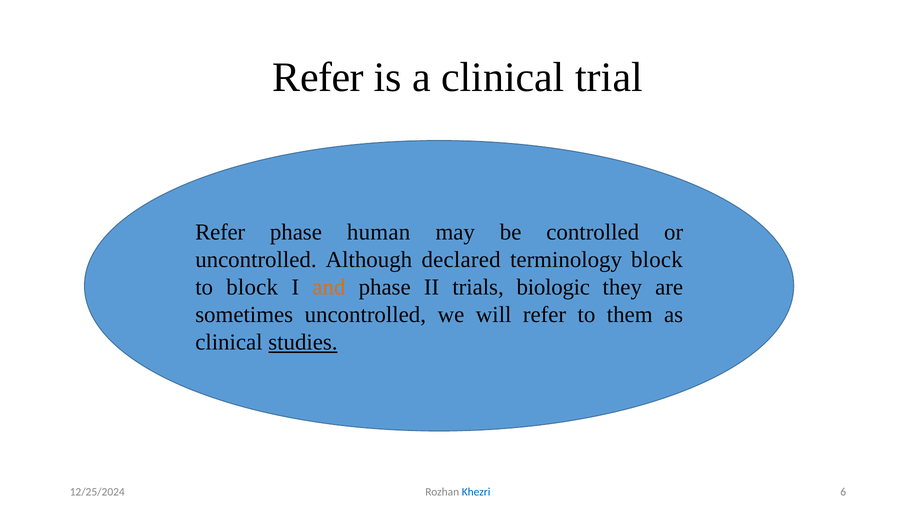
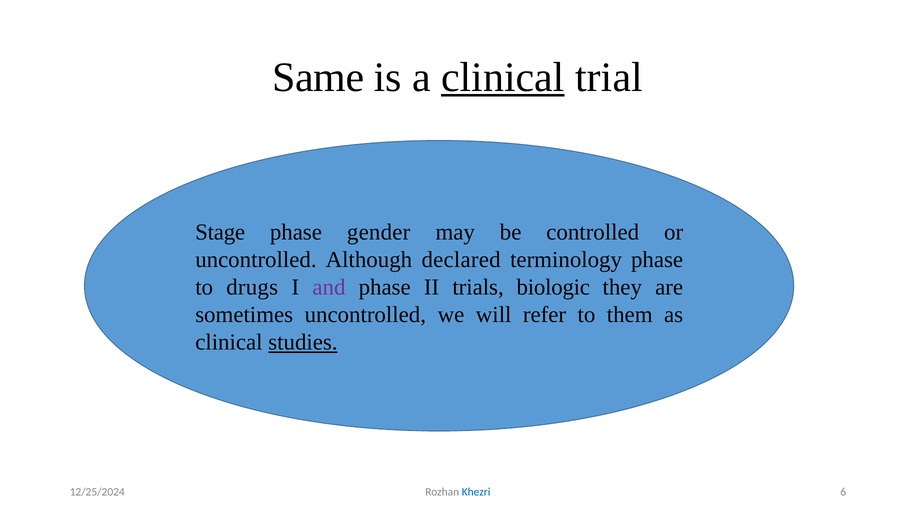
Refer at (318, 77): Refer -> Same
clinical at (503, 77) underline: none -> present
Refer at (220, 233): Refer -> Stage
human: human -> gender
terminology block: block -> phase
to block: block -> drugs
and colour: orange -> purple
